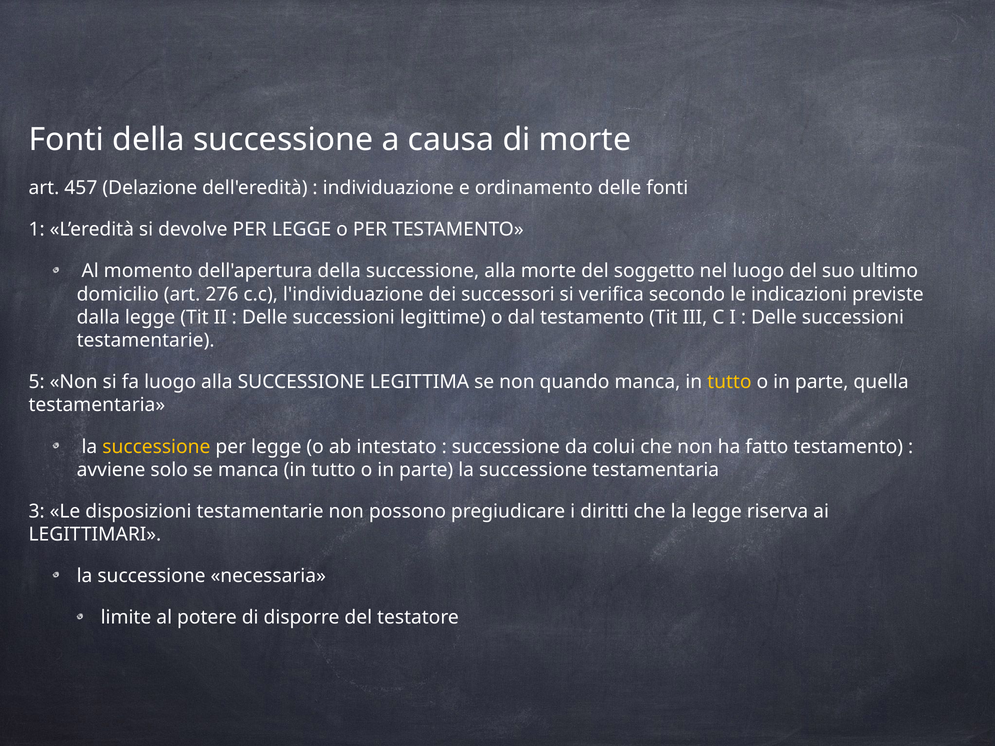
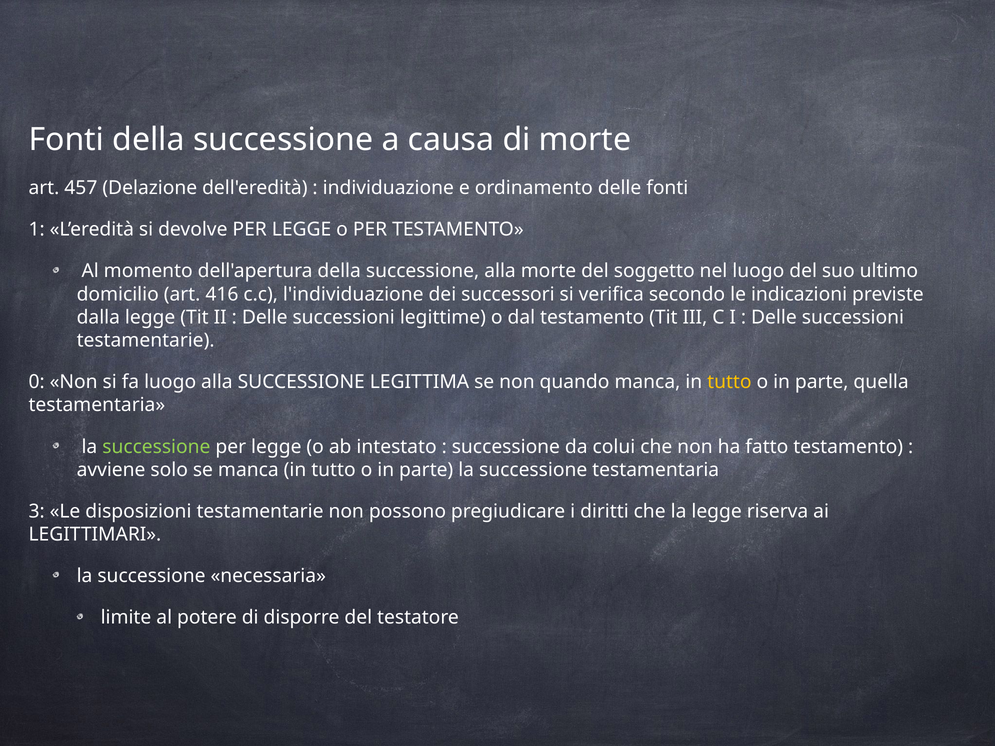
276: 276 -> 416
5: 5 -> 0
successione at (156, 447) colour: yellow -> light green
